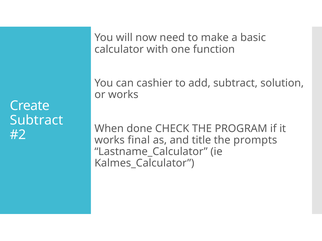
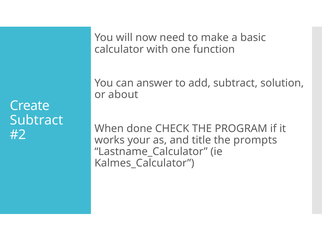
cashier: cashier -> answer
or works: works -> about
final: final -> your
